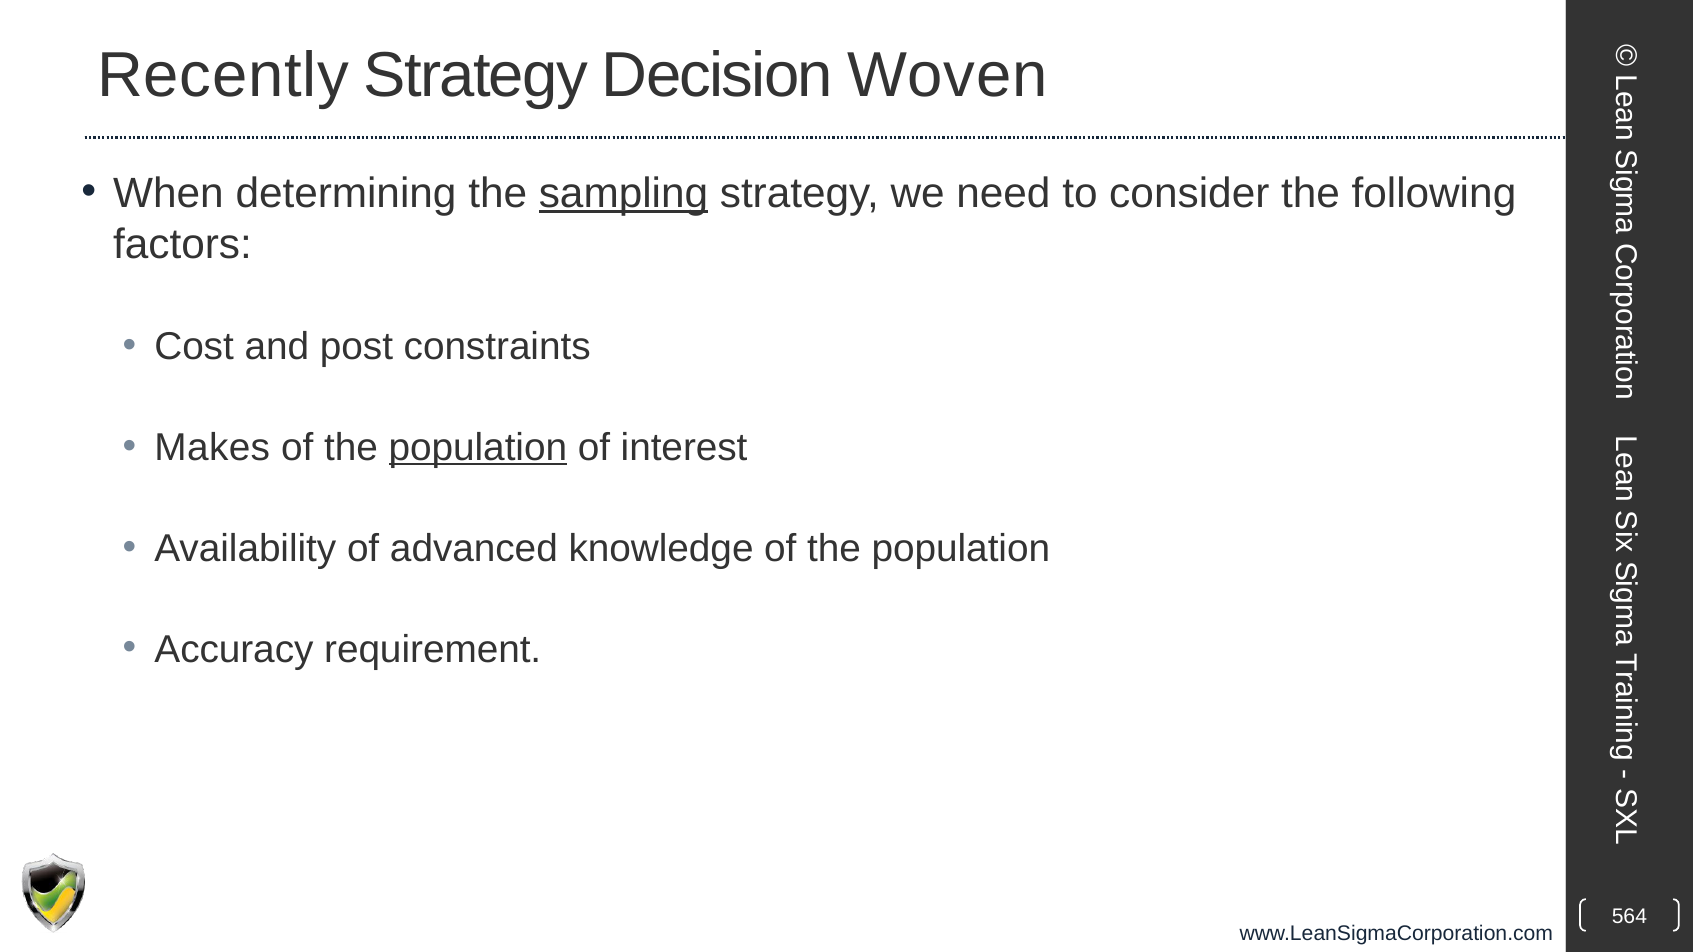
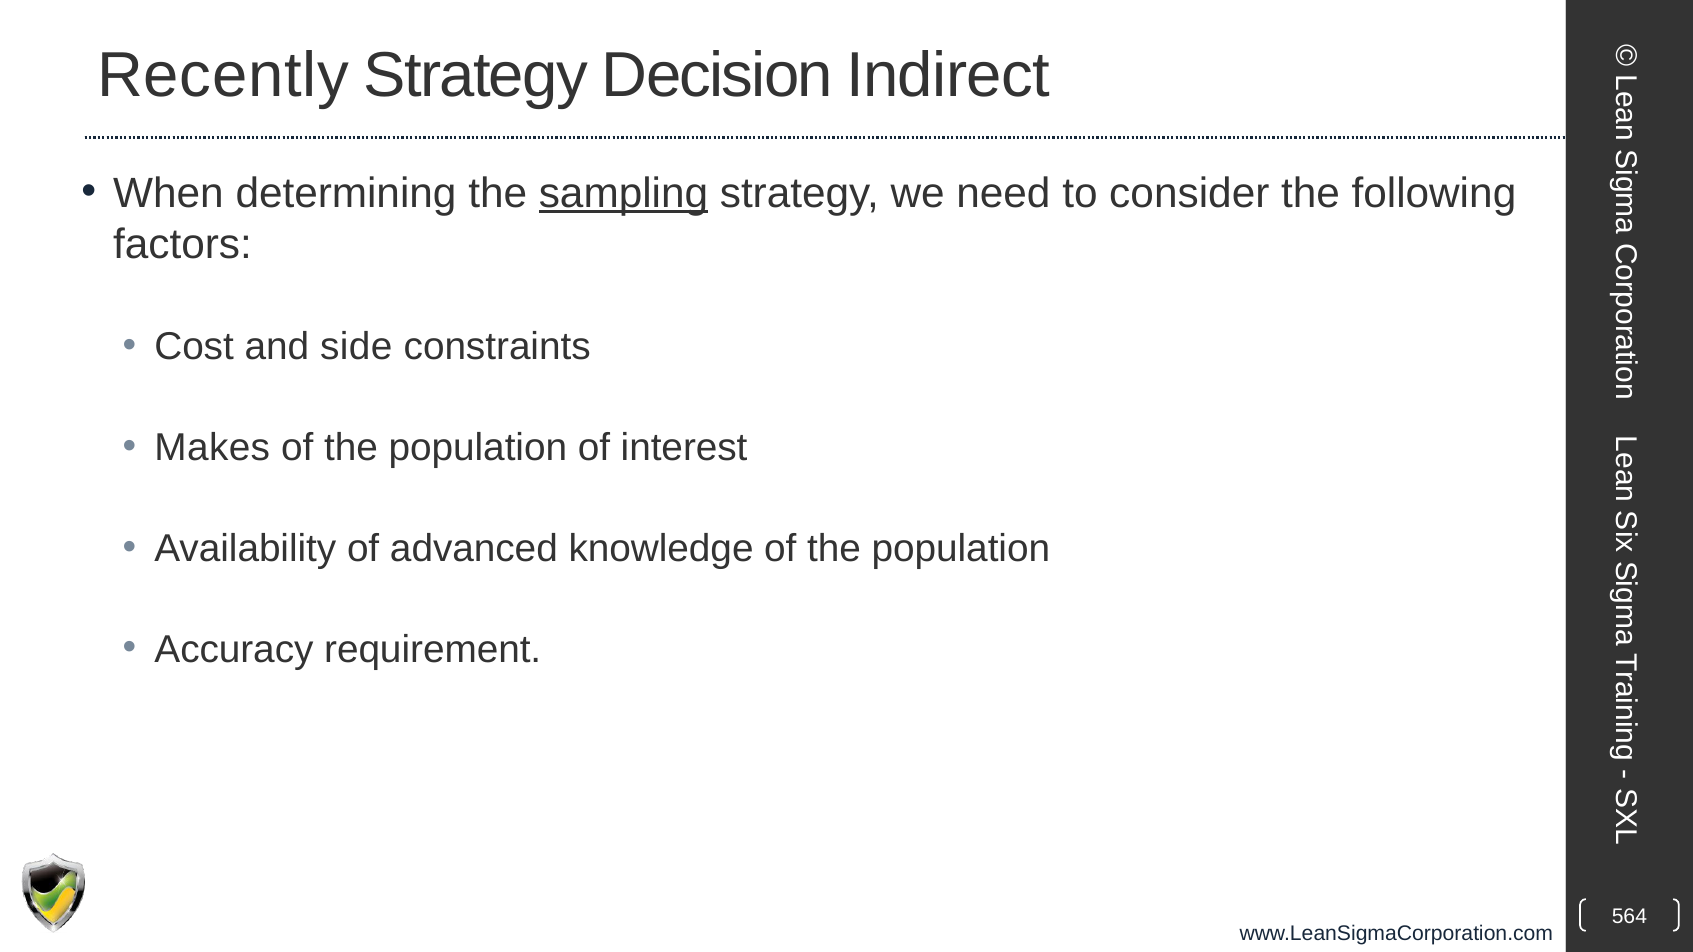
Woven: Woven -> Indirect
post: post -> side
population at (478, 448) underline: present -> none
